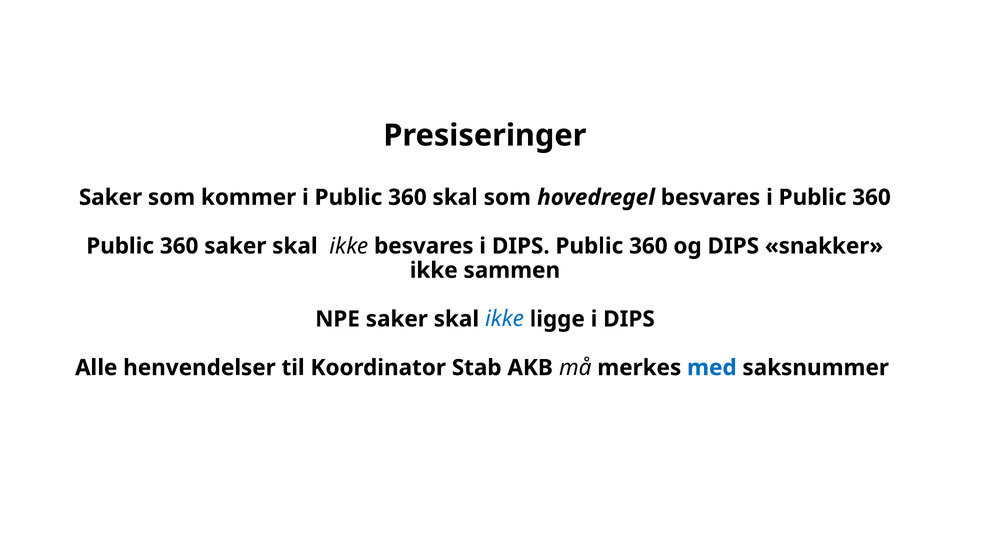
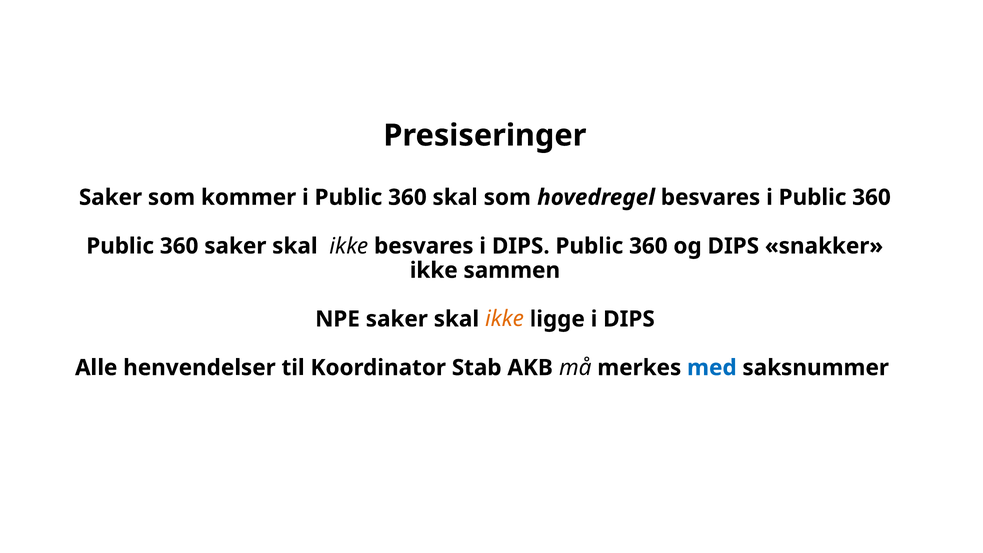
ikke at (504, 319) colour: blue -> orange
